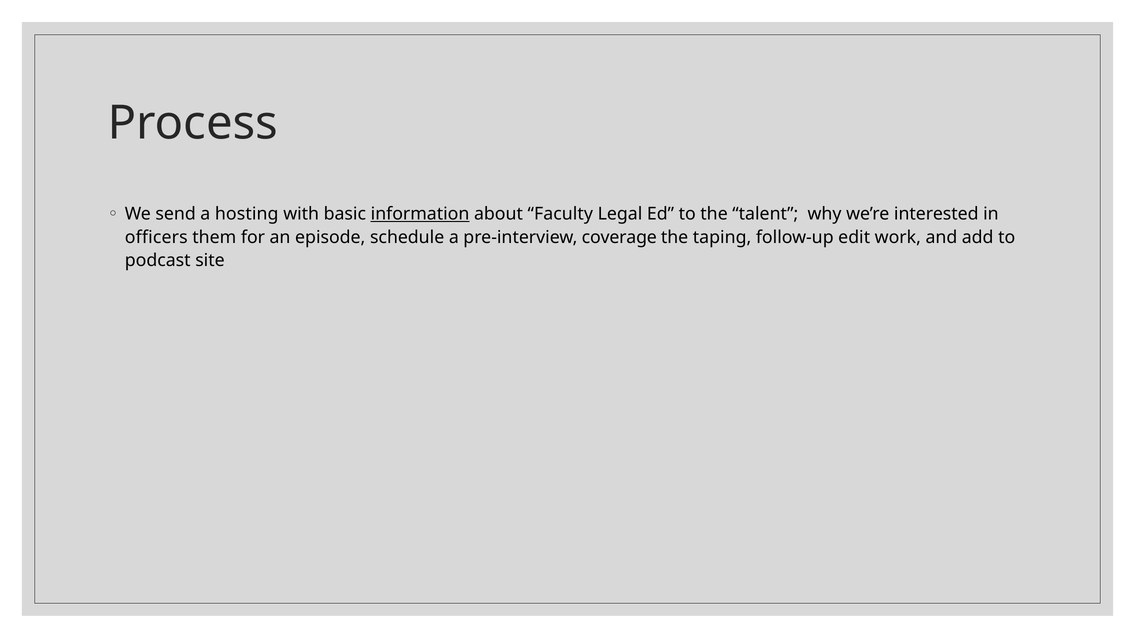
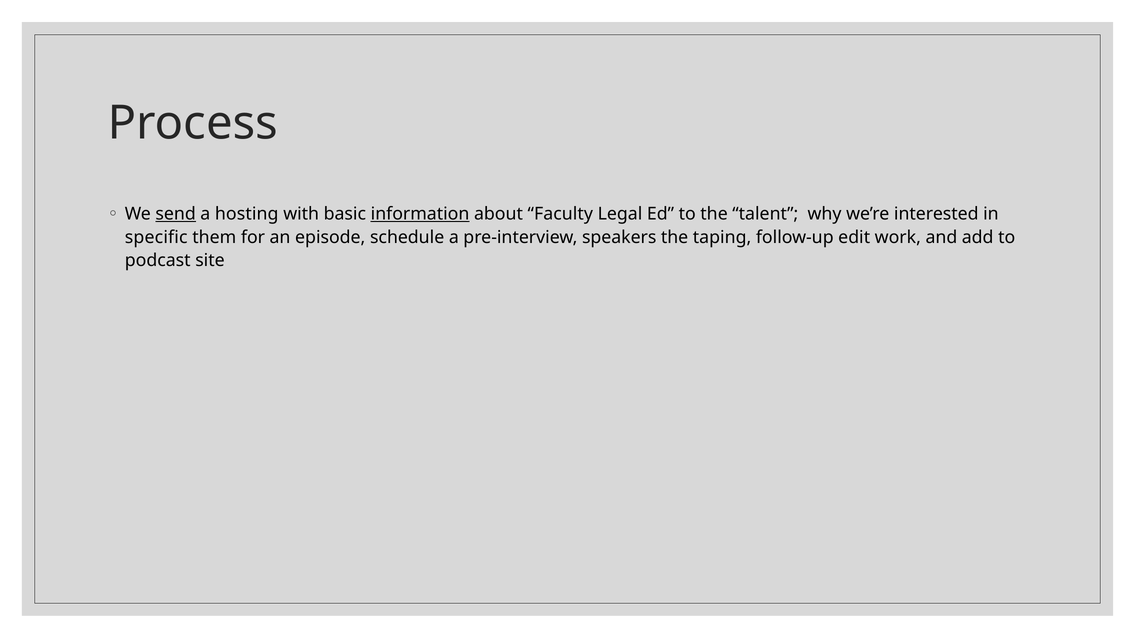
send underline: none -> present
officers: officers -> specific
coverage: coverage -> speakers
